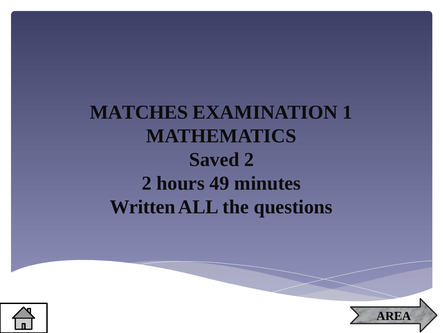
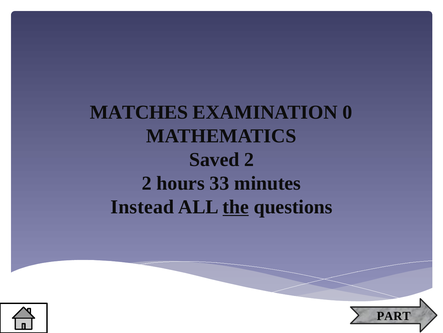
1: 1 -> 0
49: 49 -> 33
Written: Written -> Instead
the underline: none -> present
AREA: AREA -> PART
